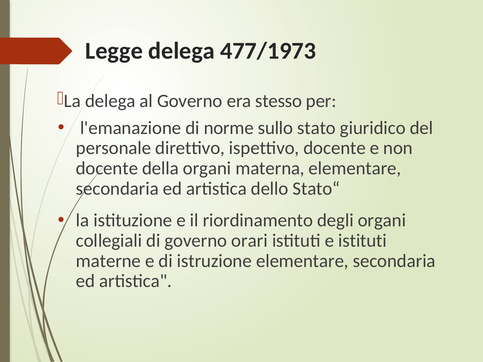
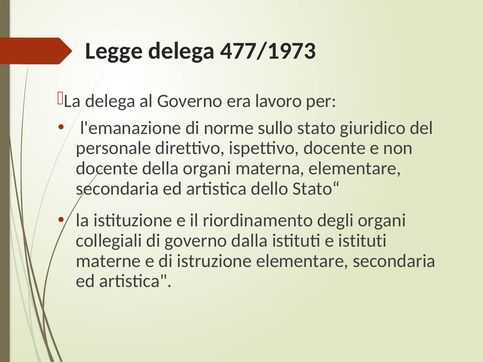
stesso: stesso -> lavoro
orari: orari -> dalla
